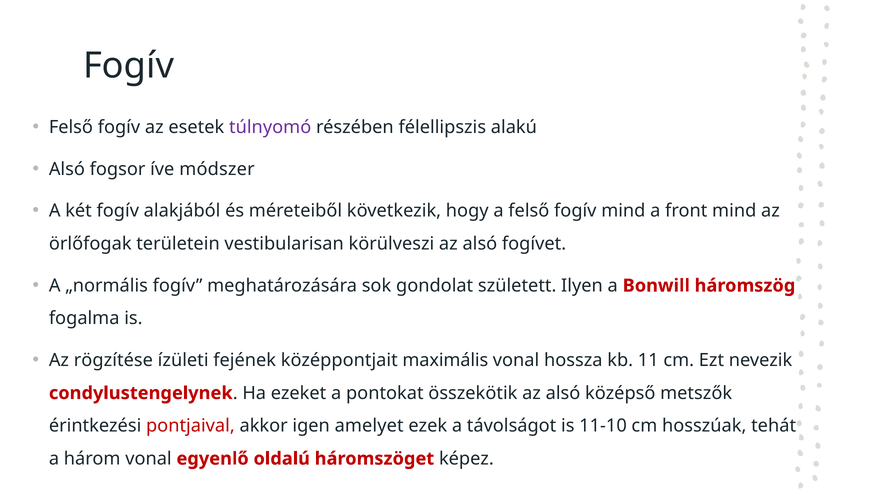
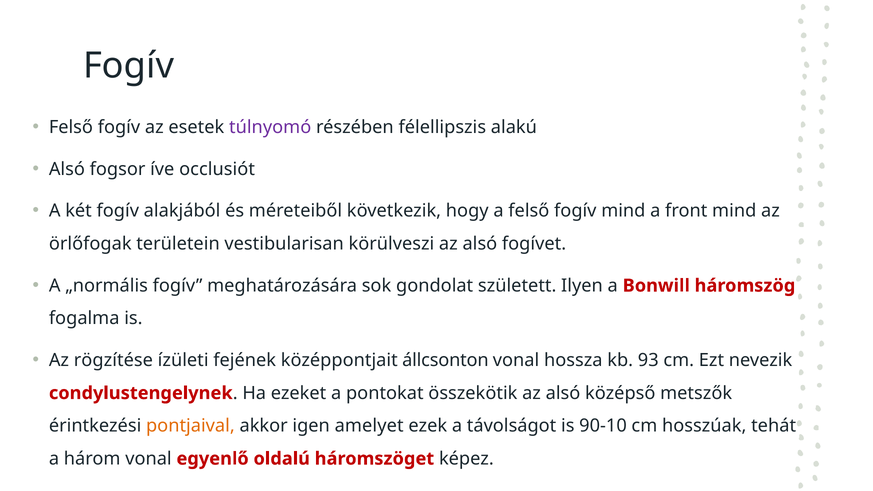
módszer: módszer -> occlusiót
maximális: maximális -> állcsonton
11: 11 -> 93
pontjaival colour: red -> orange
11-10: 11-10 -> 90-10
